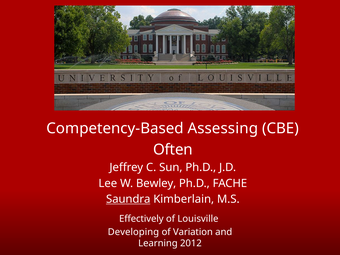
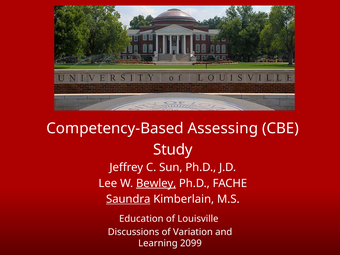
Often: Often -> Study
Bewley underline: none -> present
Effectively: Effectively -> Education
Developing: Developing -> Discussions
2012: 2012 -> 2099
